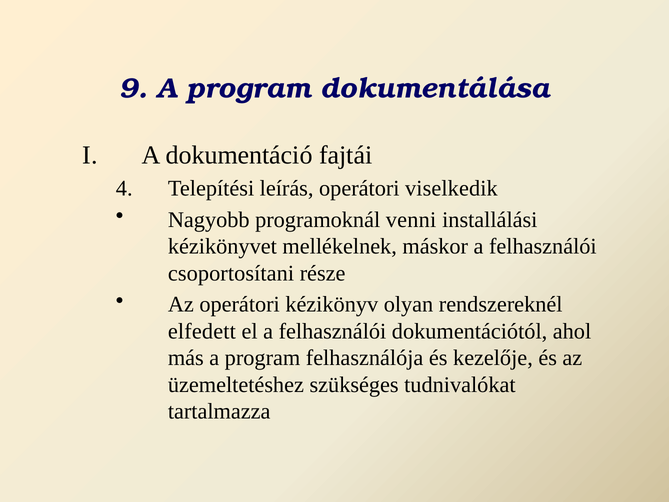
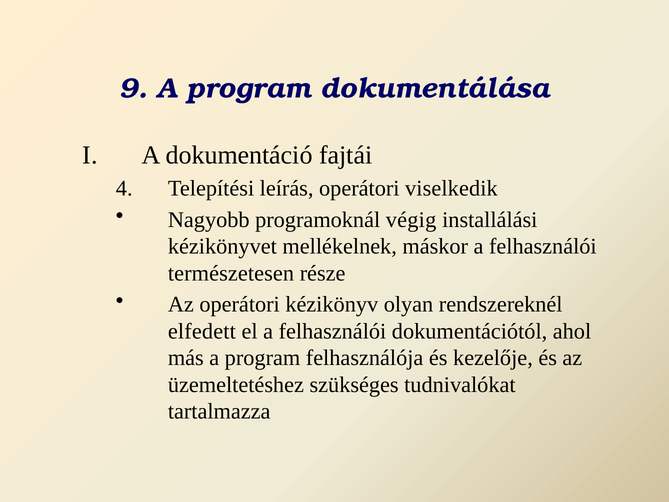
venni: venni -> végig
csoportosítani: csoportosítani -> természetesen
